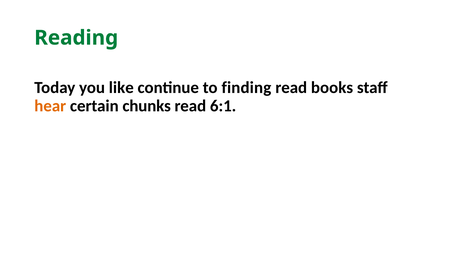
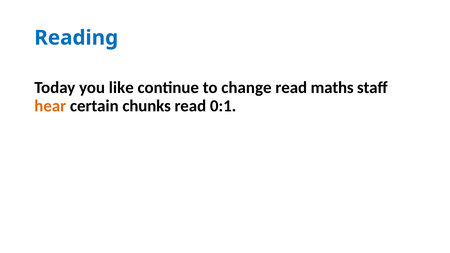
Reading colour: green -> blue
finding: finding -> change
books: books -> maths
6:1: 6:1 -> 0:1
